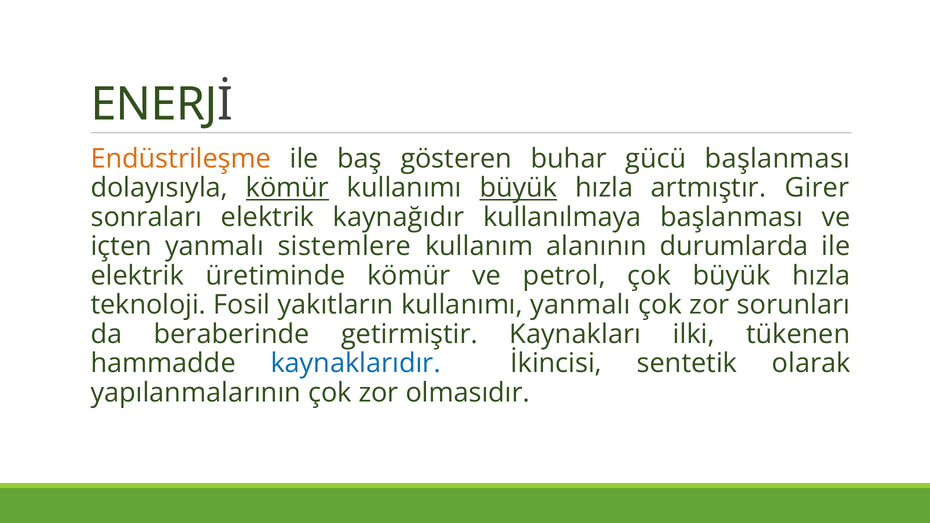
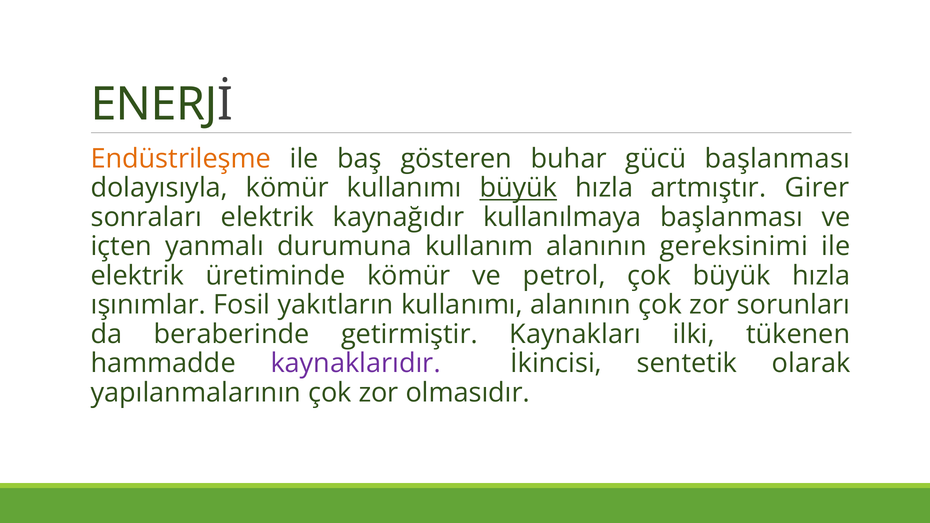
kömür at (287, 188) underline: present -> none
sistemlere: sistemlere -> durumuna
durumlarda: durumlarda -> gereksinimi
teknoloji: teknoloji -> ışınımlar
kullanımı yanmalı: yanmalı -> alanının
kaynaklarıdır colour: blue -> purple
